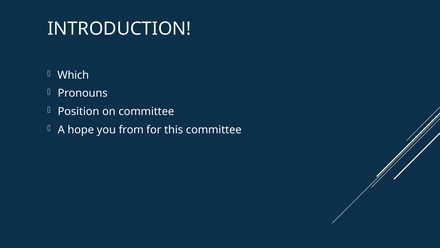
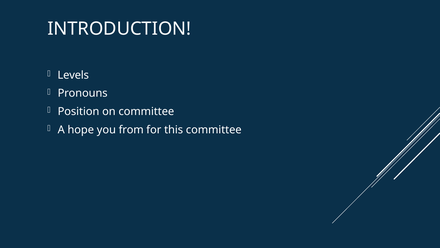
Which: Which -> Levels
